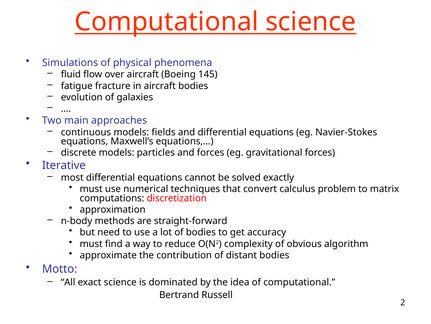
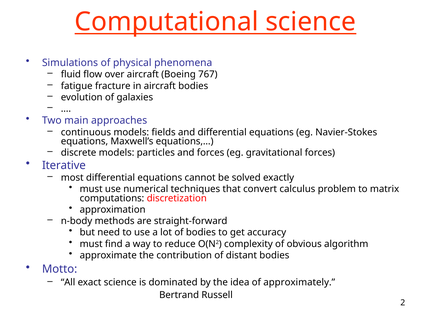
145: 145 -> 767
of computational: computational -> approximately
